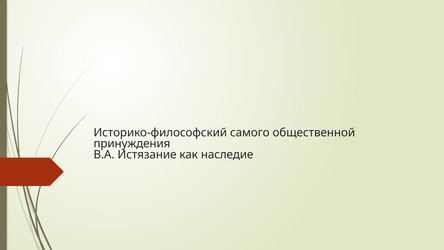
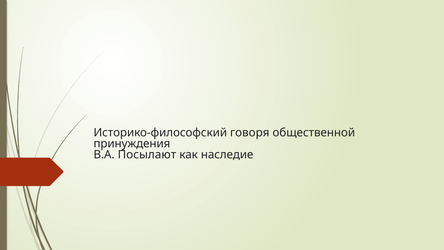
самого: самого -> говоря
Истязание: Истязание -> Посылают
